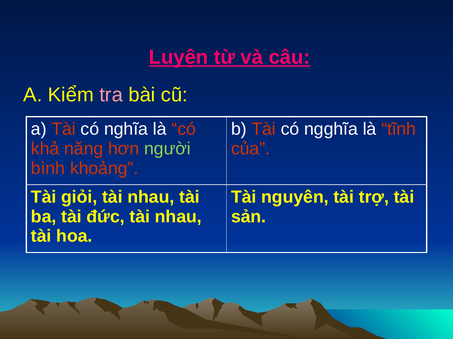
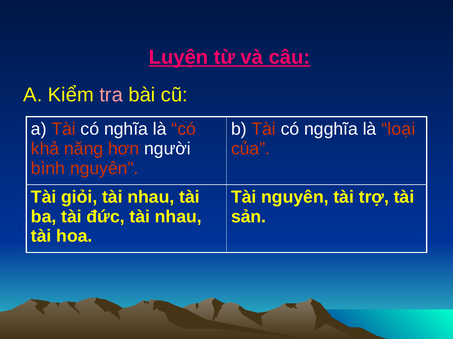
tĩnh: tĩnh -> loại
người colour: light green -> white
bình khoảng: khoảng -> nguyên
